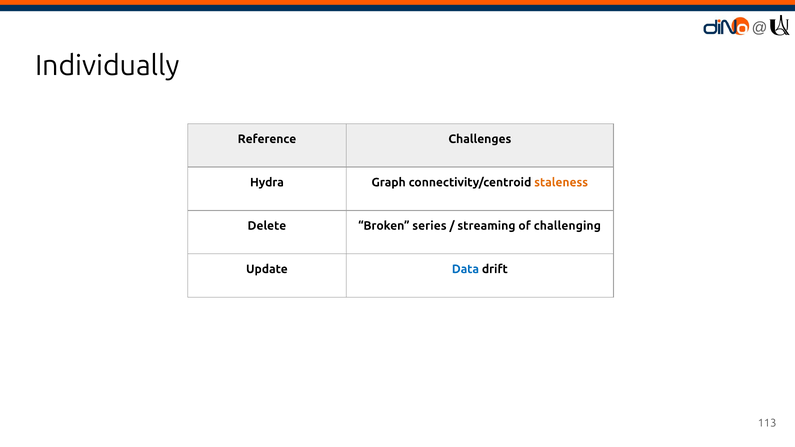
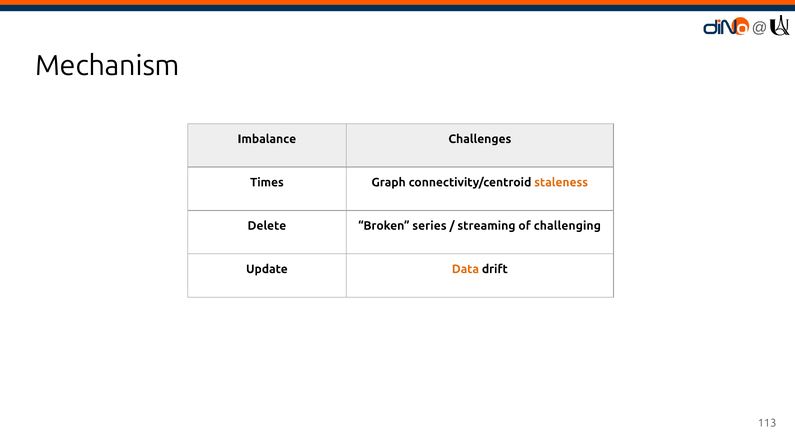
Individually: Individually -> Mechanism
Reference: Reference -> Imbalance
Hydra: Hydra -> Times
Data colour: blue -> orange
